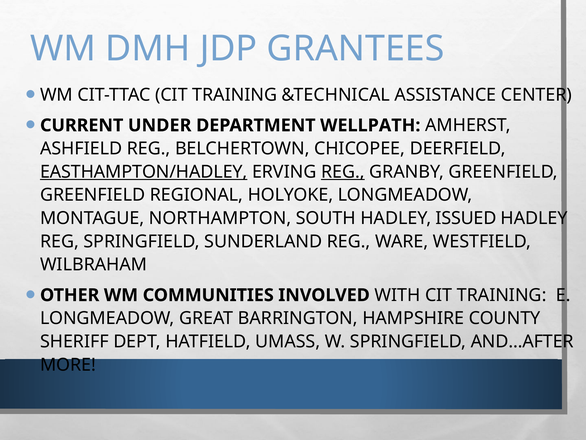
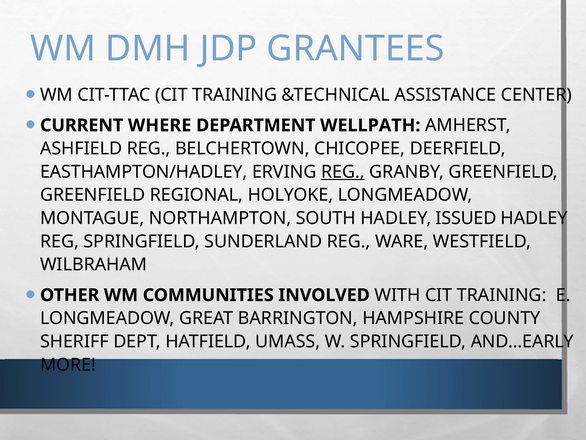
UNDER: UNDER -> WHERE
EASTHAMPTON/HADLEY underline: present -> none
AND…AFTER: AND…AFTER -> AND…EARLY
